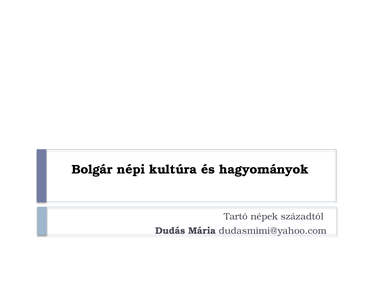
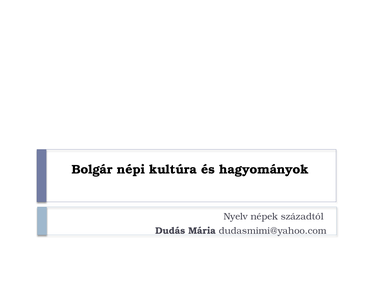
Tartó: Tartó -> Nyelv
